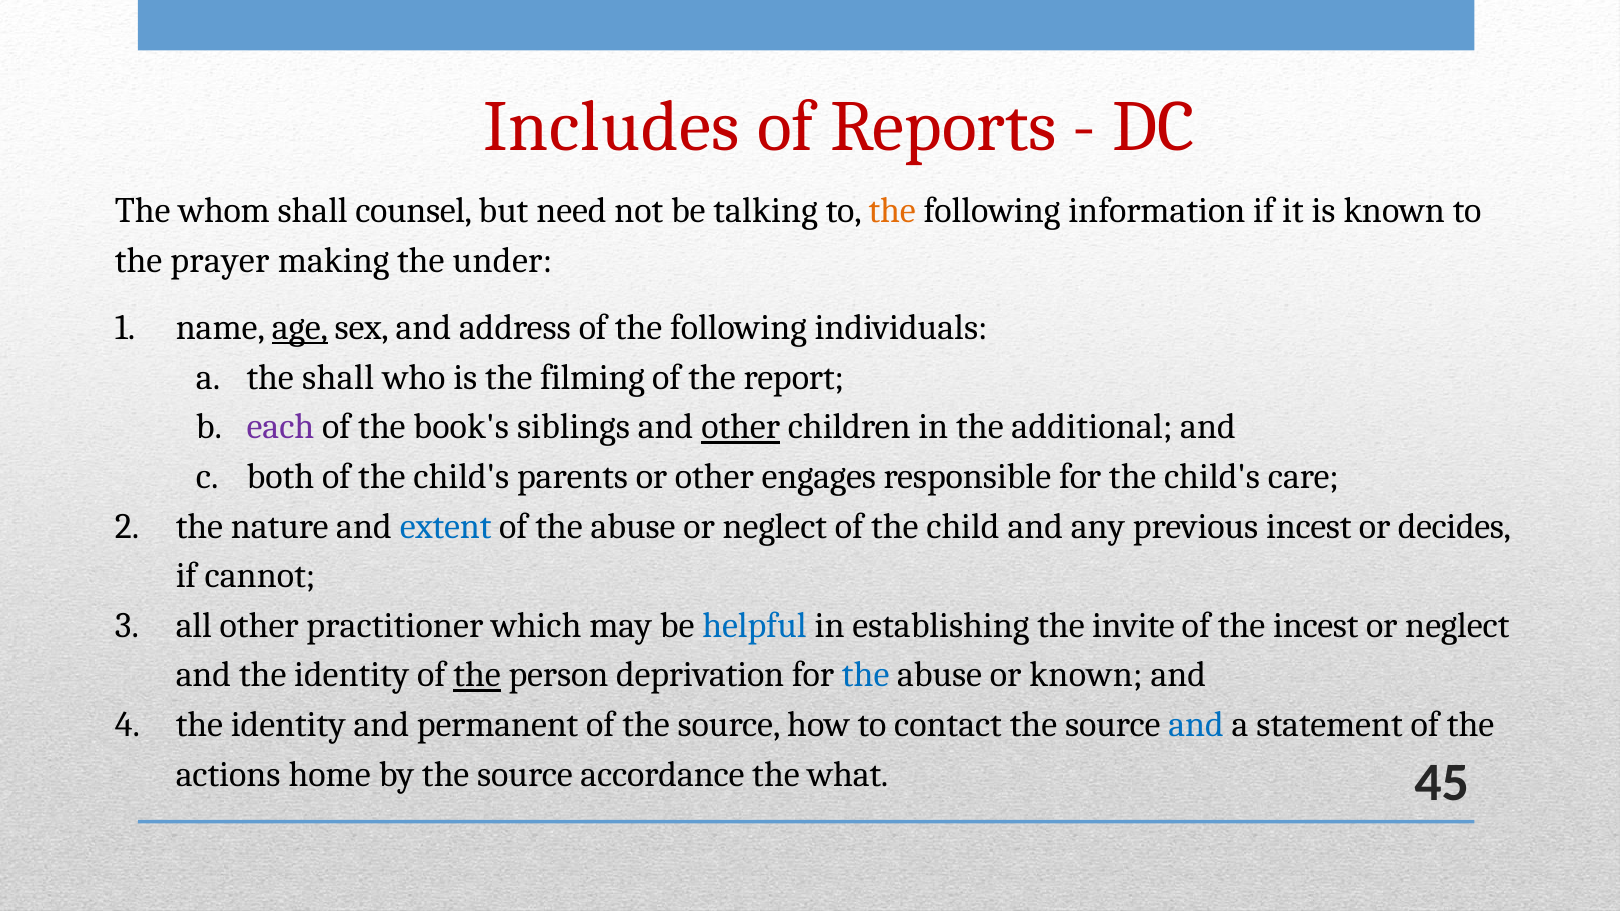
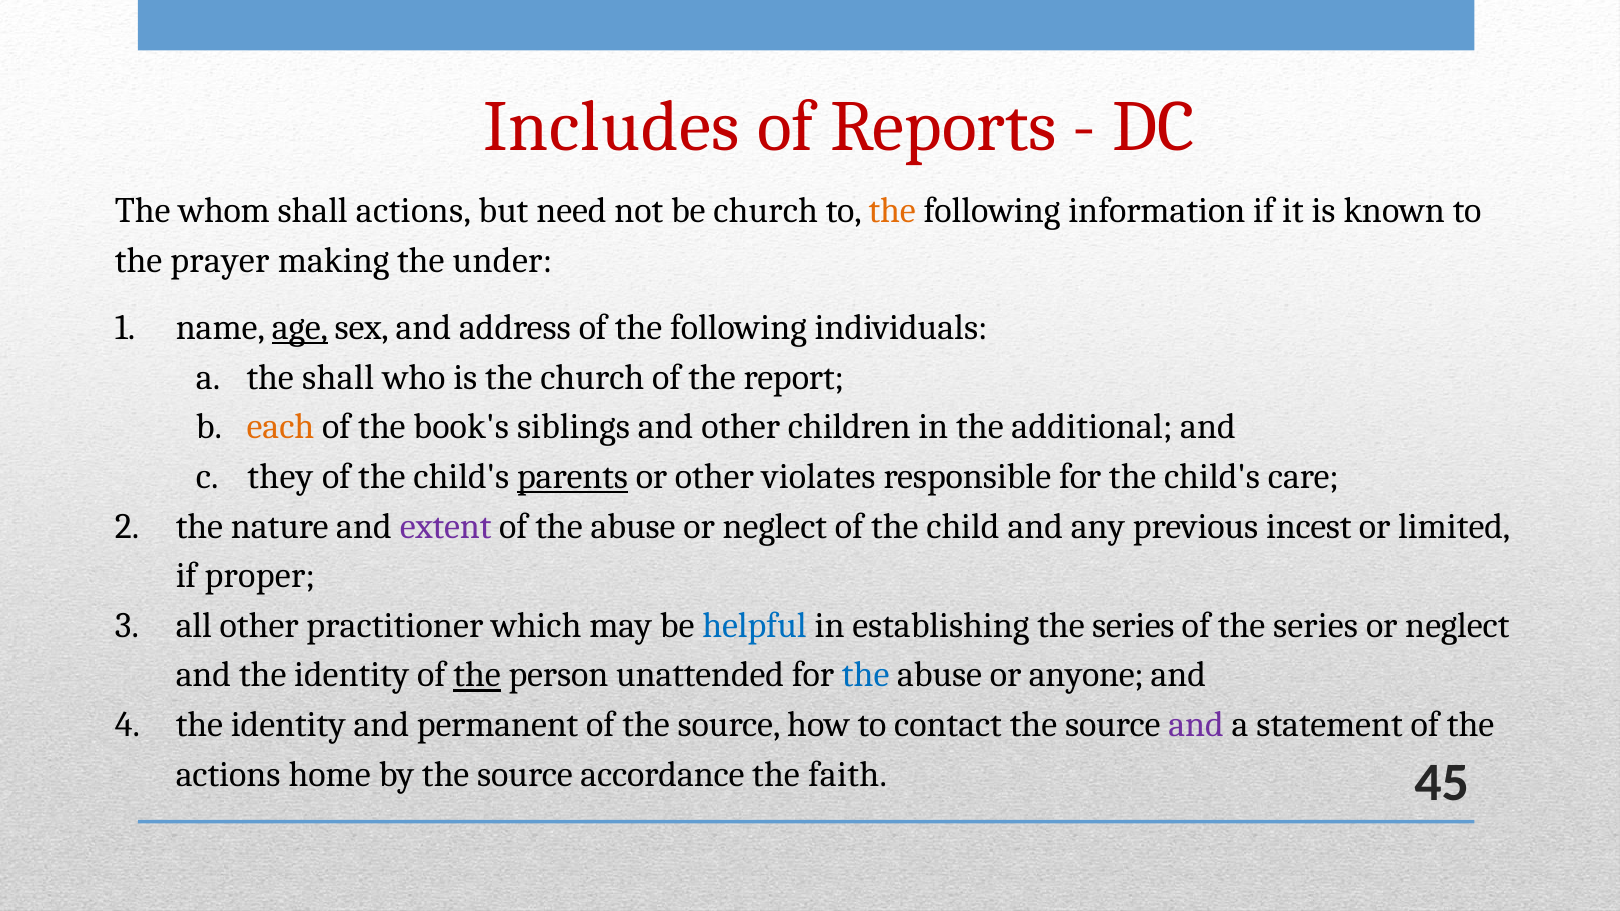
shall counsel: counsel -> actions
be talking: talking -> church
the filming: filming -> church
each colour: purple -> orange
other at (741, 427) underline: present -> none
both: both -> they
parents underline: none -> present
engages: engages -> violates
extent colour: blue -> purple
decides: decides -> limited
cannot: cannot -> proper
establishing the invite: invite -> series
of the incest: incest -> series
deprivation: deprivation -> unattended
or known: known -> anyone
and at (1196, 725) colour: blue -> purple
what: what -> faith
